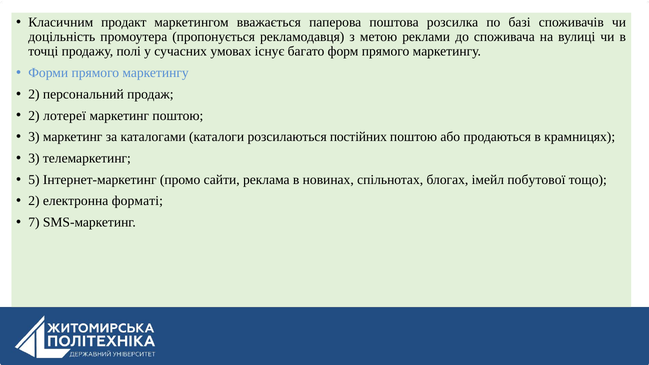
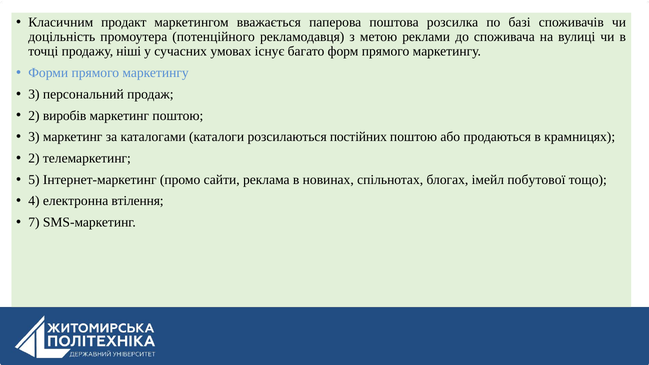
пропонується: пропонується -> потенційного
полі: полі -> ніші
2 at (34, 94): 2 -> 3
лотереї: лотереї -> виробів
3 at (34, 158): 3 -> 2
2 at (34, 201): 2 -> 4
форматі: форматі -> втілення
